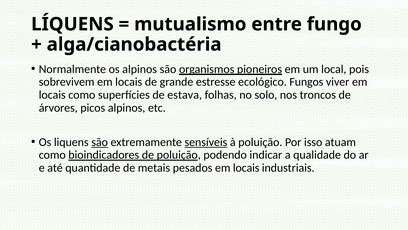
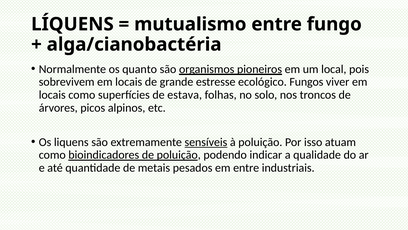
os alpinos: alpinos -> quanto
são at (100, 142) underline: present -> none
pesados em locais: locais -> entre
